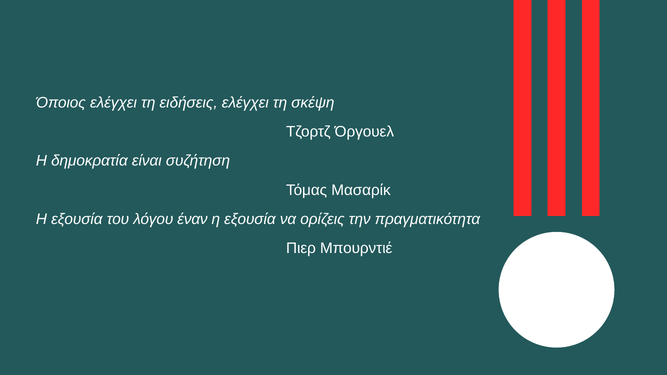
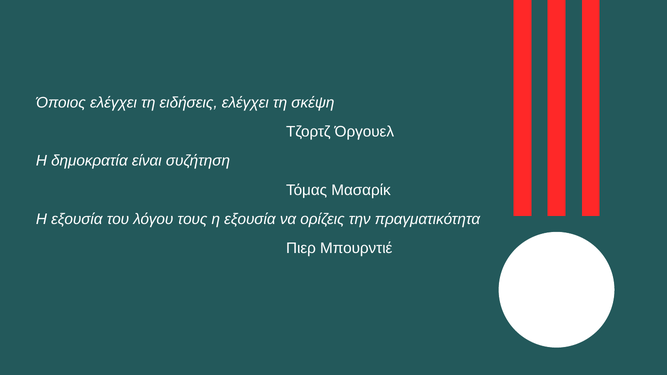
έναν: έναν -> τους
